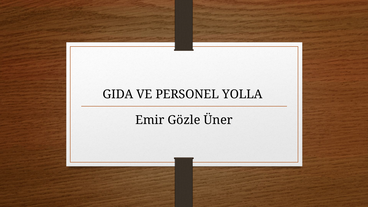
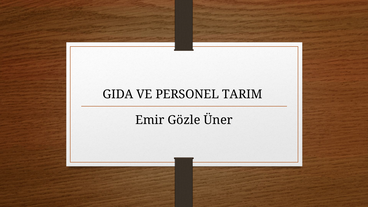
YOLLA: YOLLA -> TARIM
